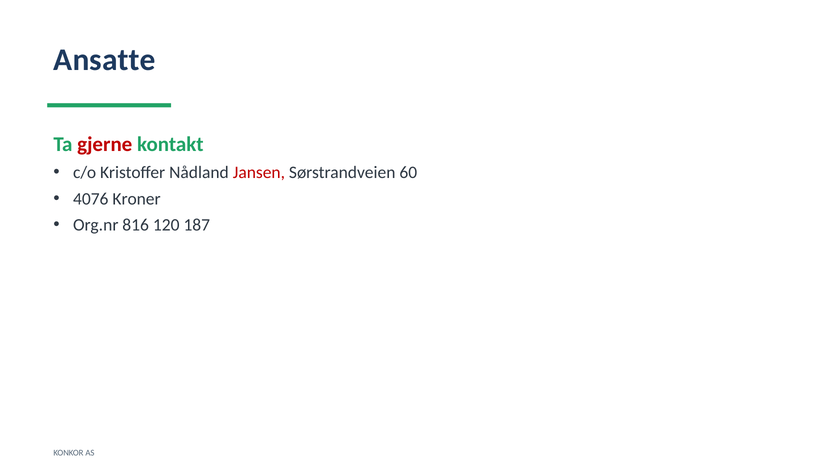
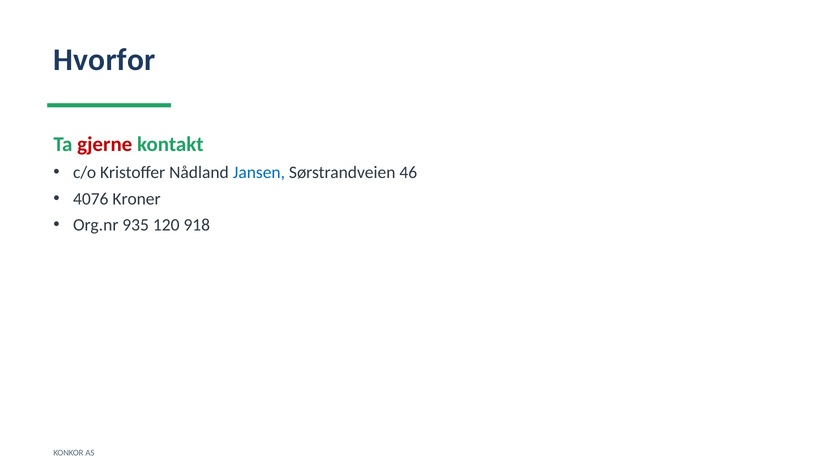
Ansatte: Ansatte -> Hvorfor
Jansen colour: red -> blue
60: 60 -> 46
816: 816 -> 935
187: 187 -> 918
